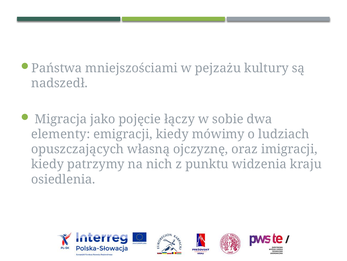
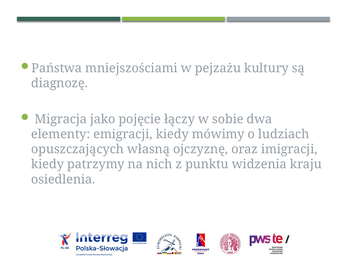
nadszedł: nadszedł -> diagnozę
